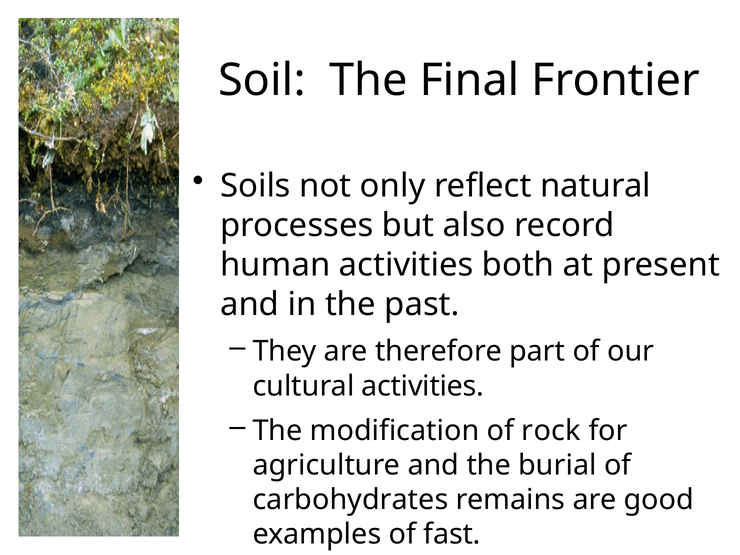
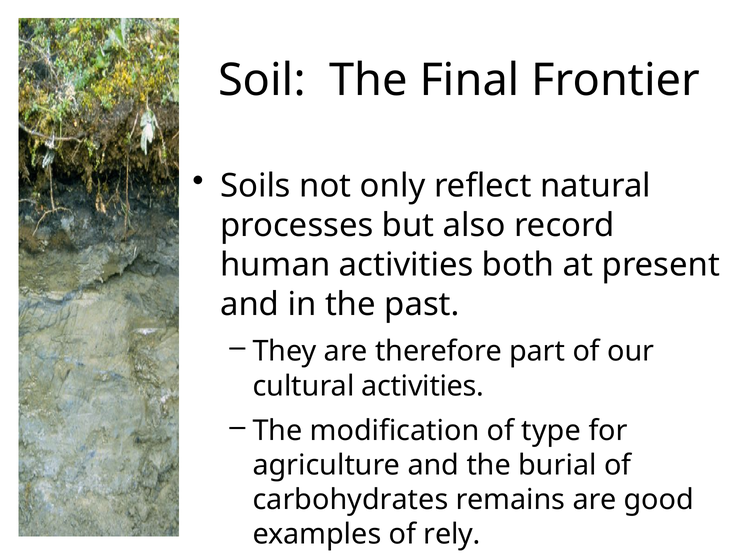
rock: rock -> type
fast: fast -> rely
